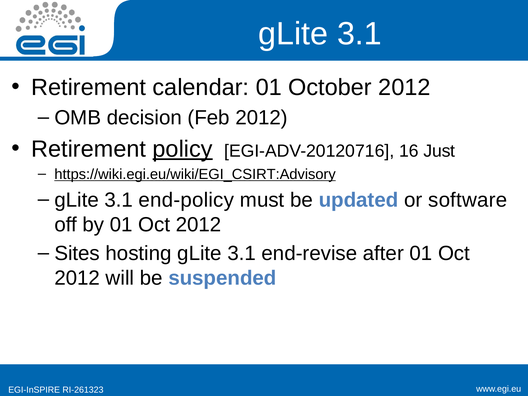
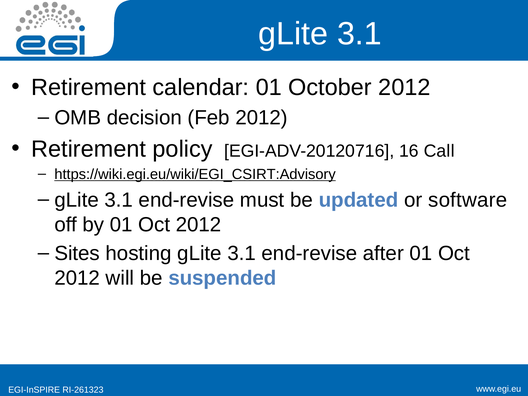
policy underline: present -> none
Just: Just -> Call
end-policy at (186, 200): end-policy -> end-revise
